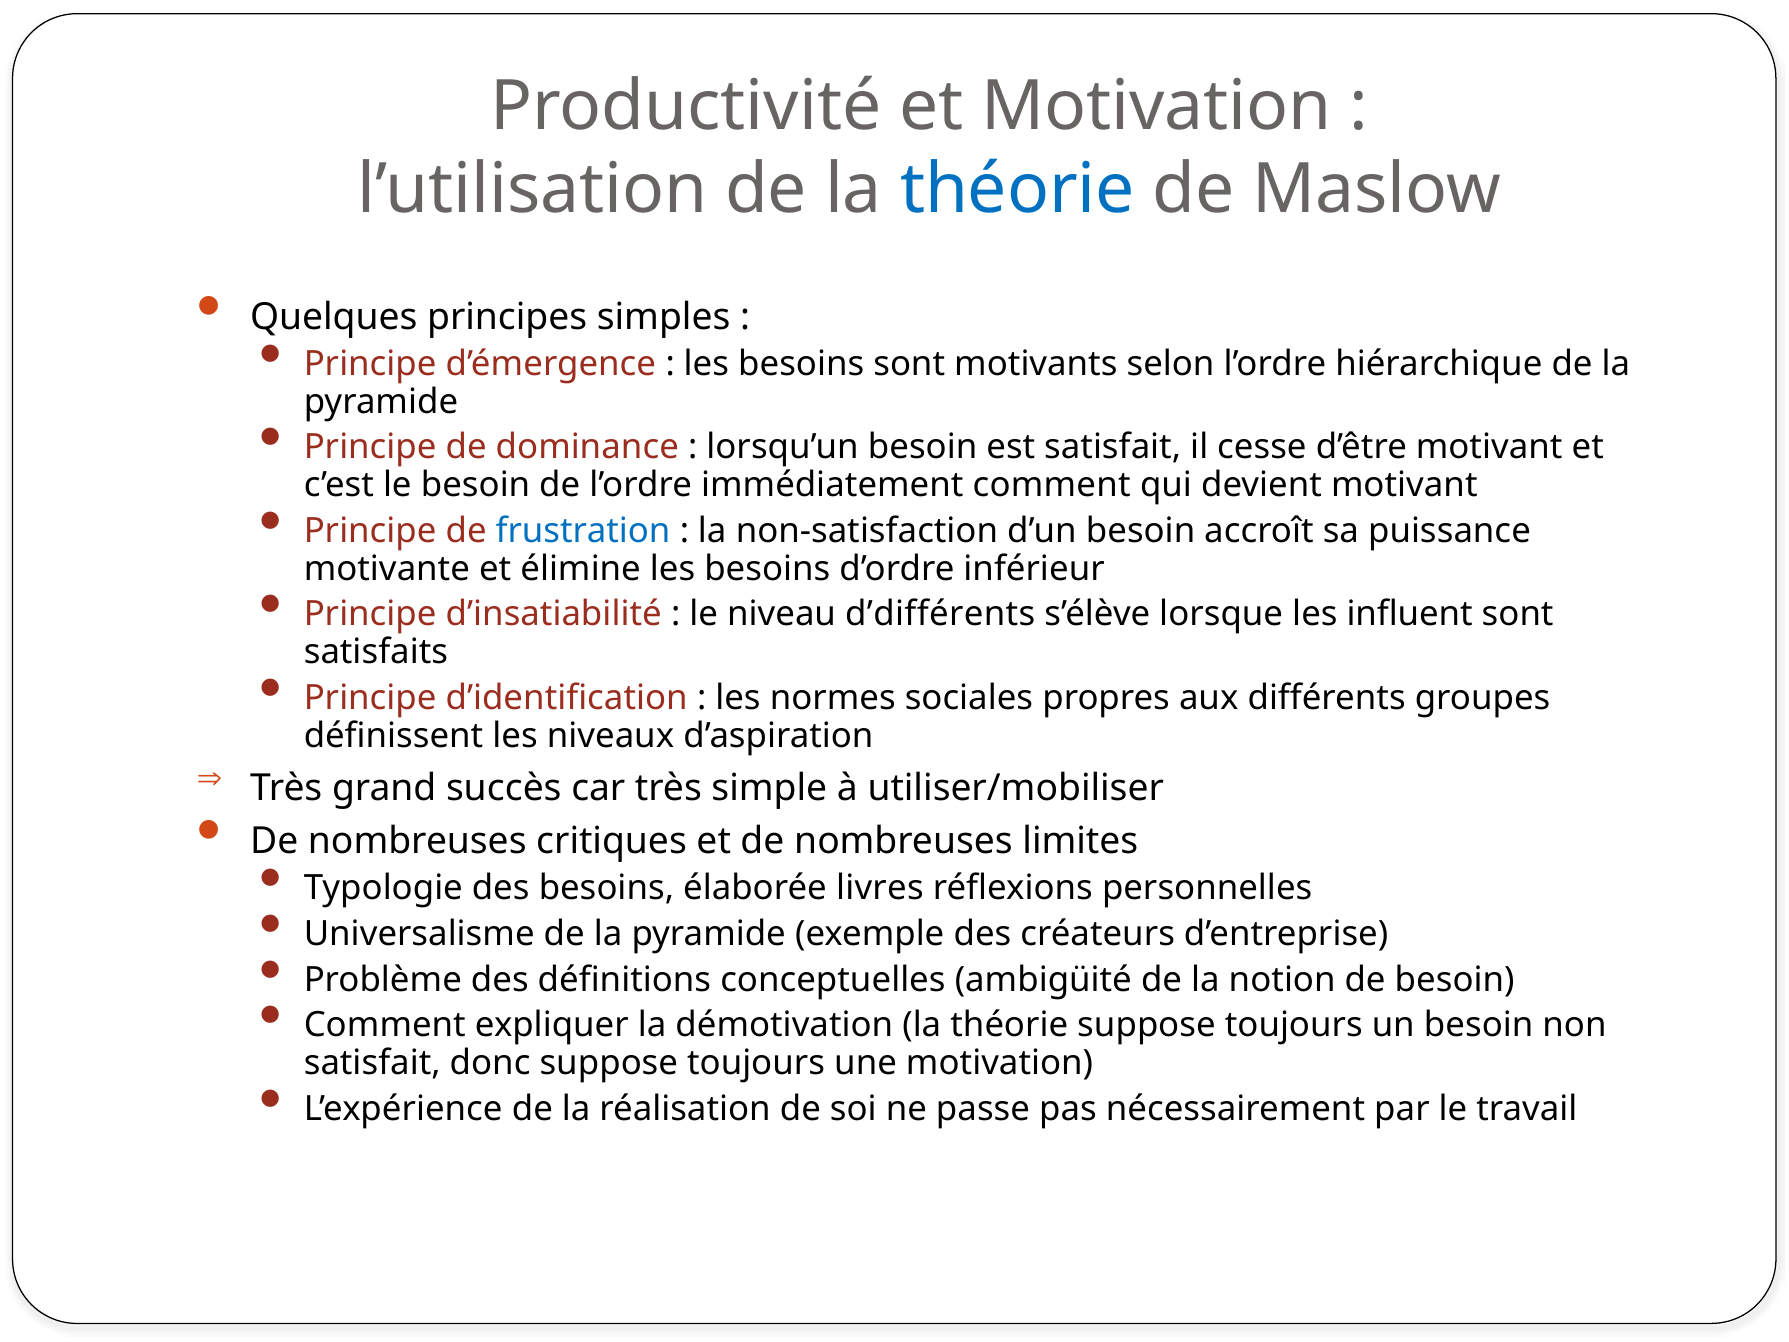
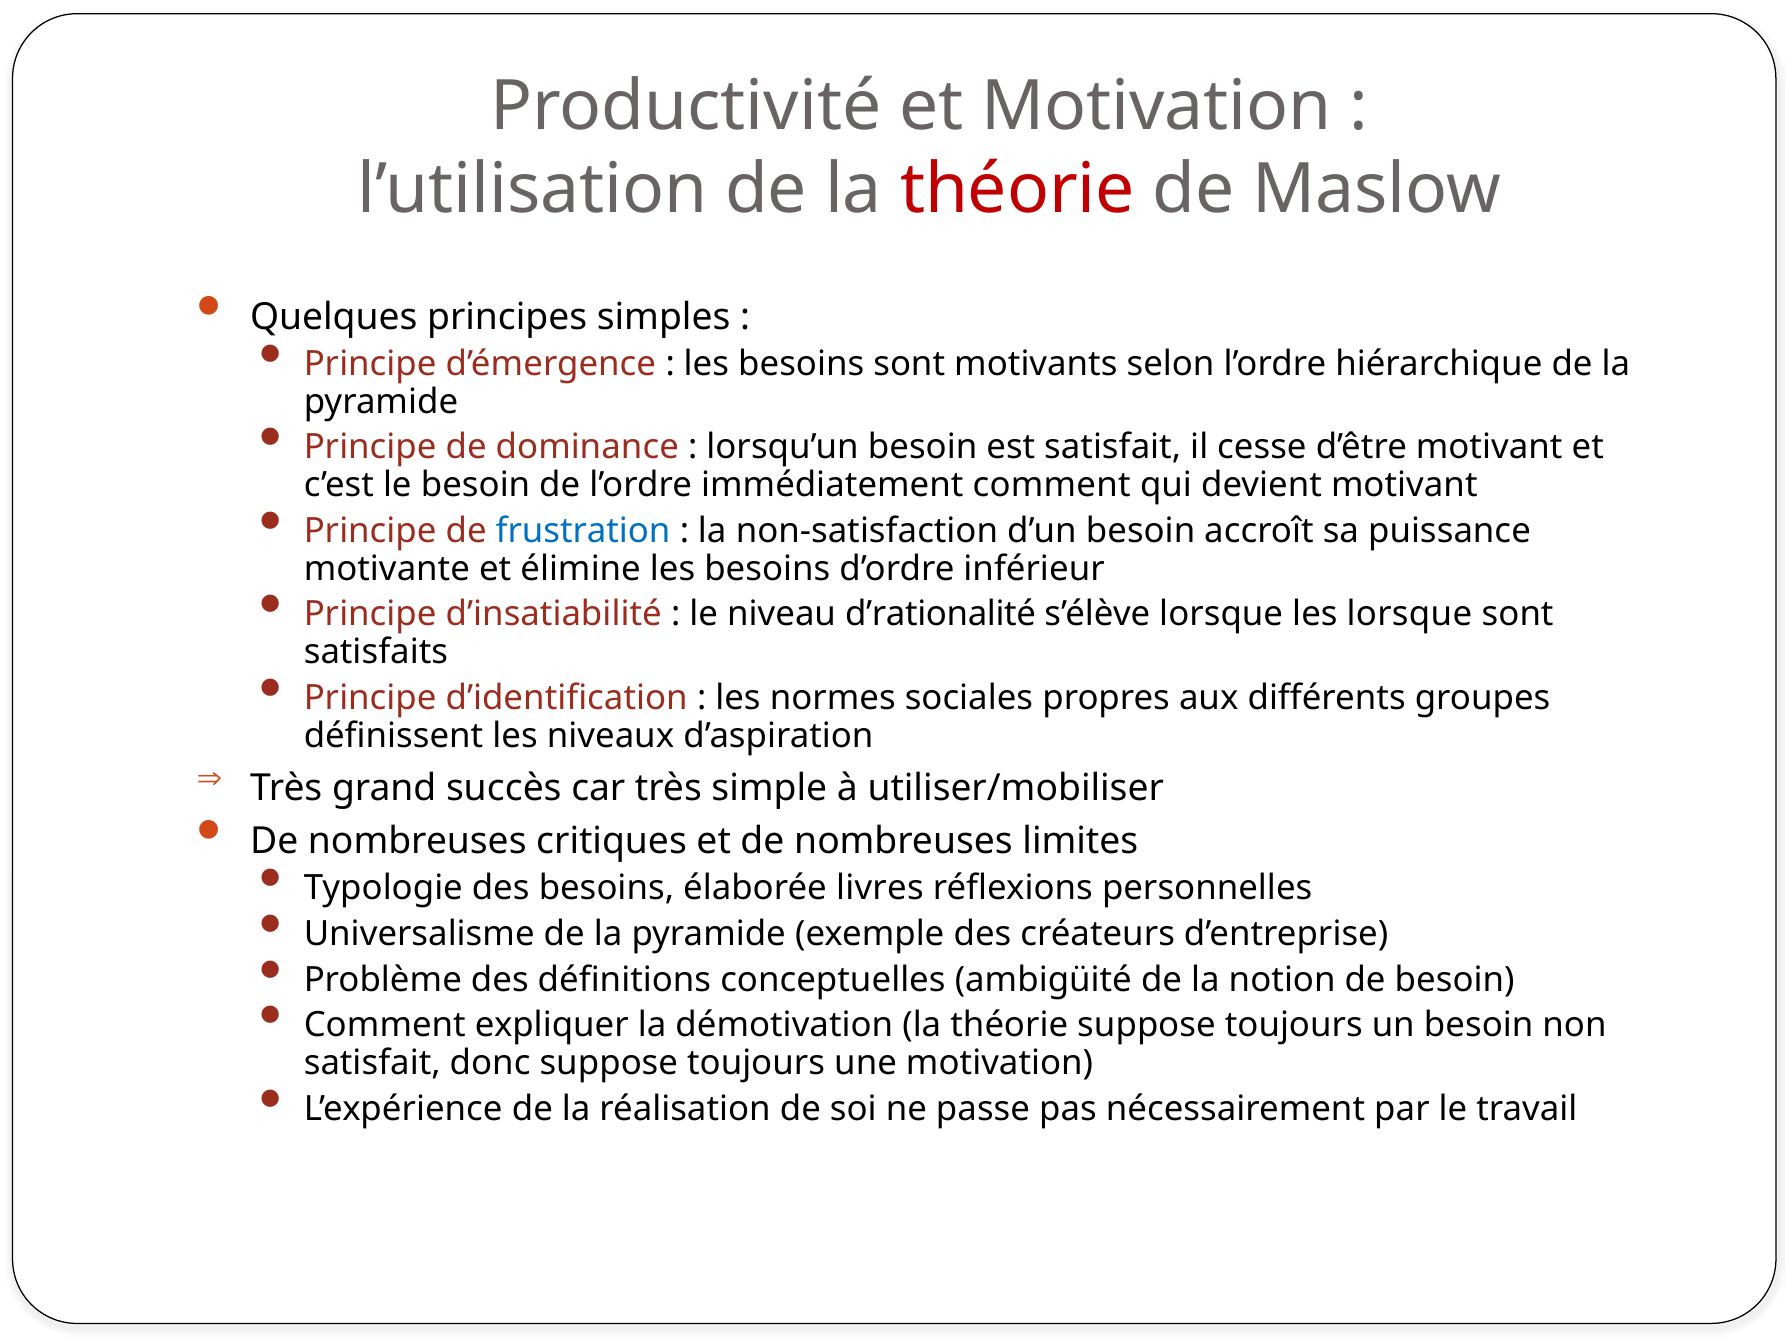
théorie at (1017, 190) colour: blue -> red
d’différents: d’différents -> d’rationalité
les influent: influent -> lorsque
